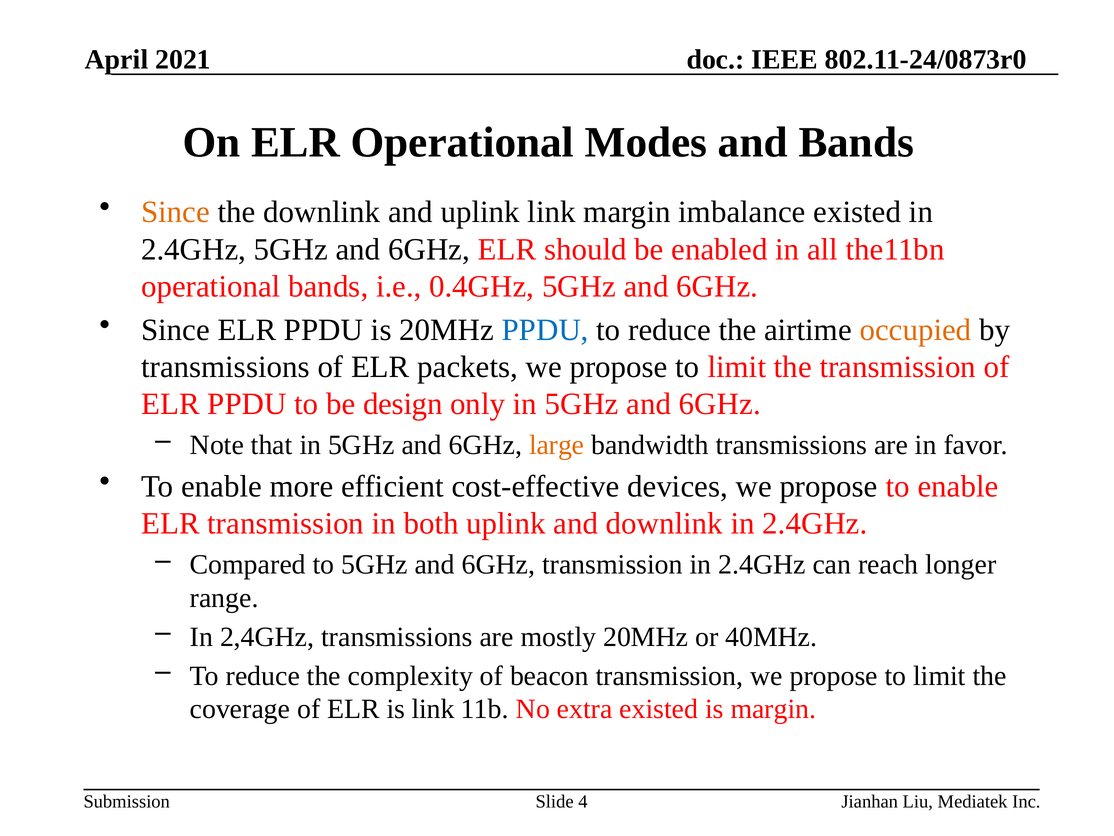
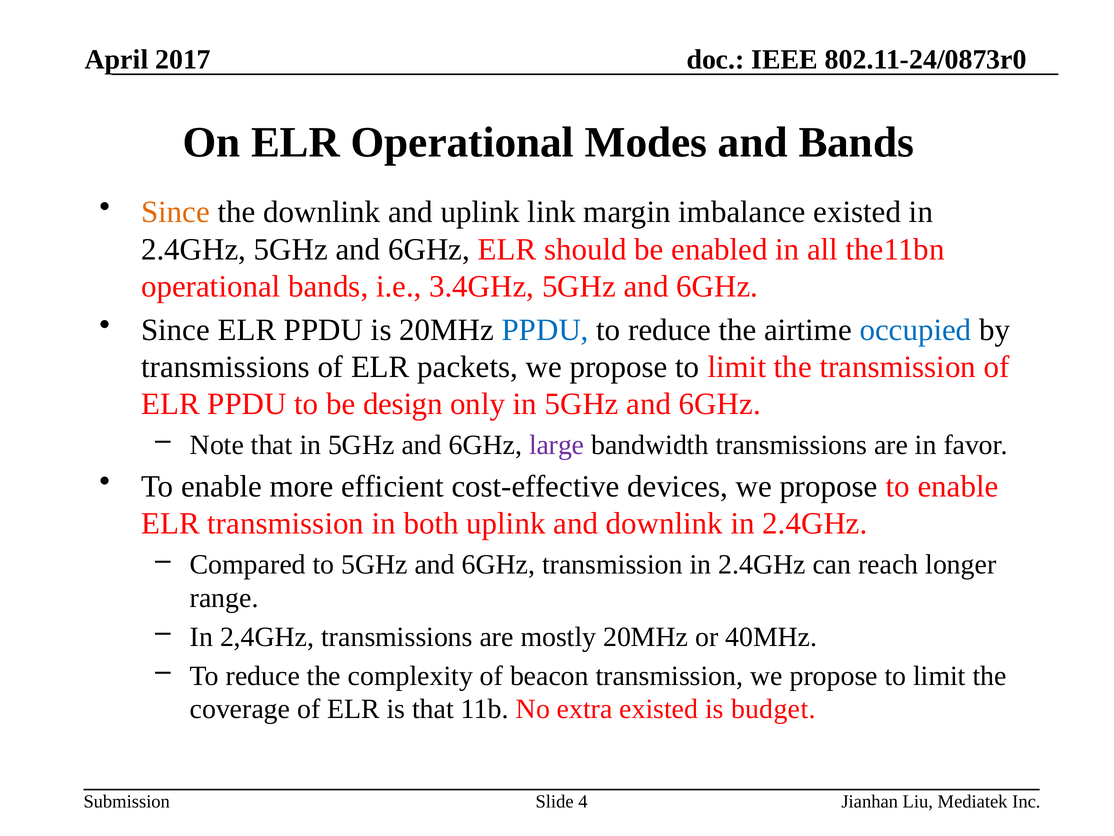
2021: 2021 -> 2017
0.4GHz: 0.4GHz -> 3.4GHz
occupied colour: orange -> blue
large colour: orange -> purple
is link: link -> that
is margin: margin -> budget
